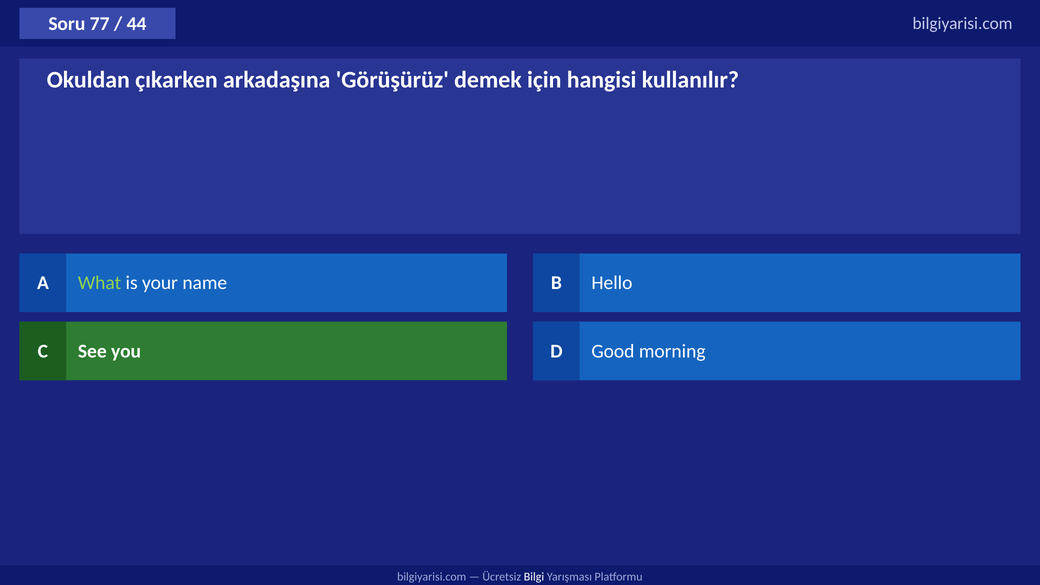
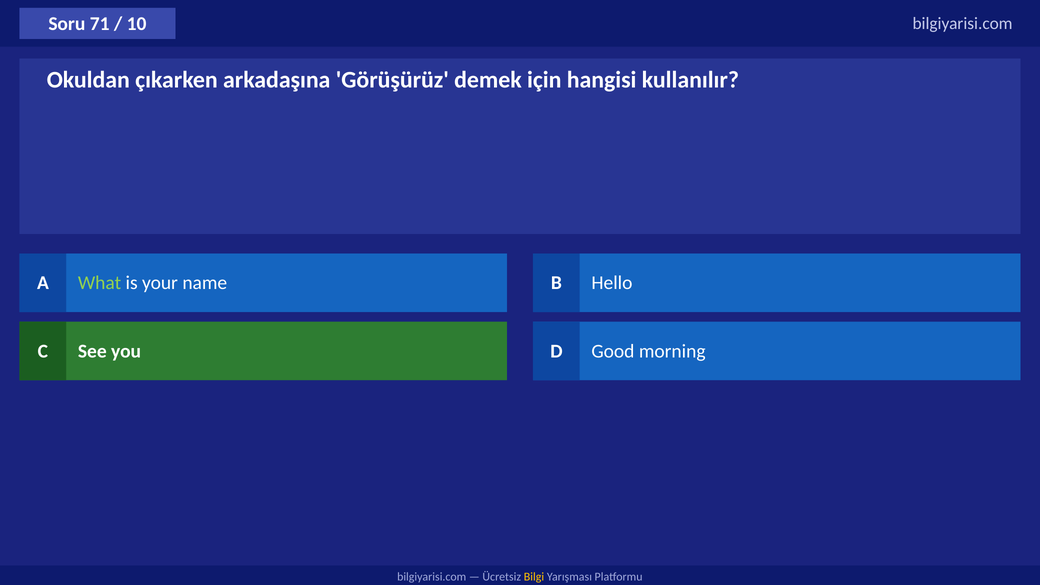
77: 77 -> 71
44: 44 -> 10
Bilgi colour: white -> yellow
